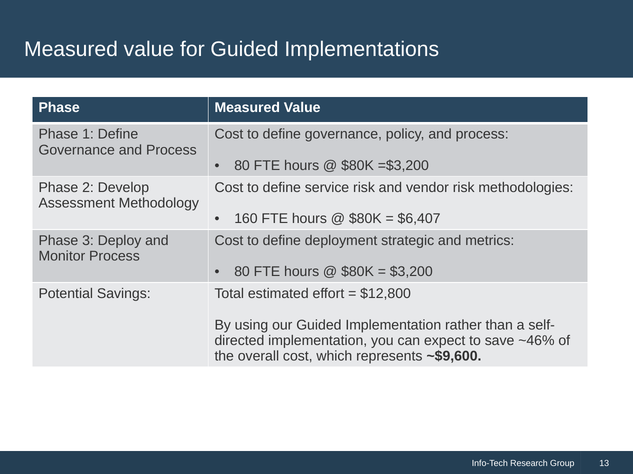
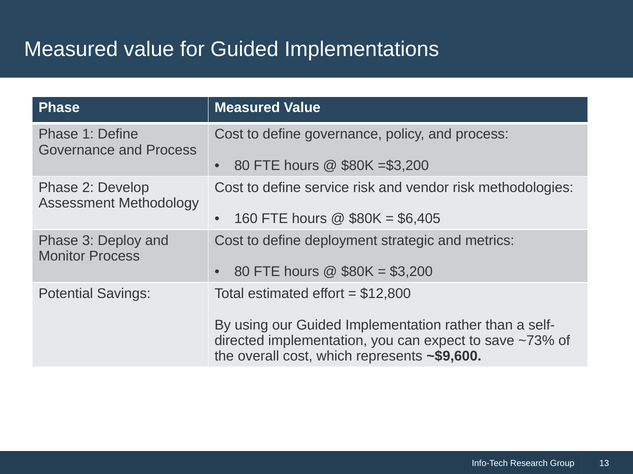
$6,407: $6,407 -> $6,405
~46%: ~46% -> ~73%
